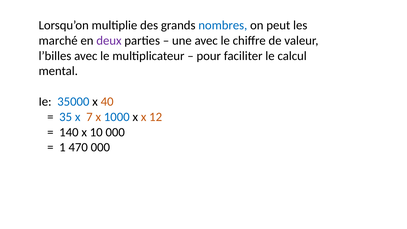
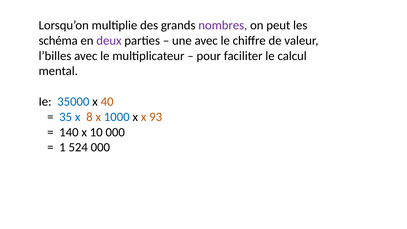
nombres colour: blue -> purple
marché: marché -> schéma
7: 7 -> 8
12: 12 -> 93
470: 470 -> 524
